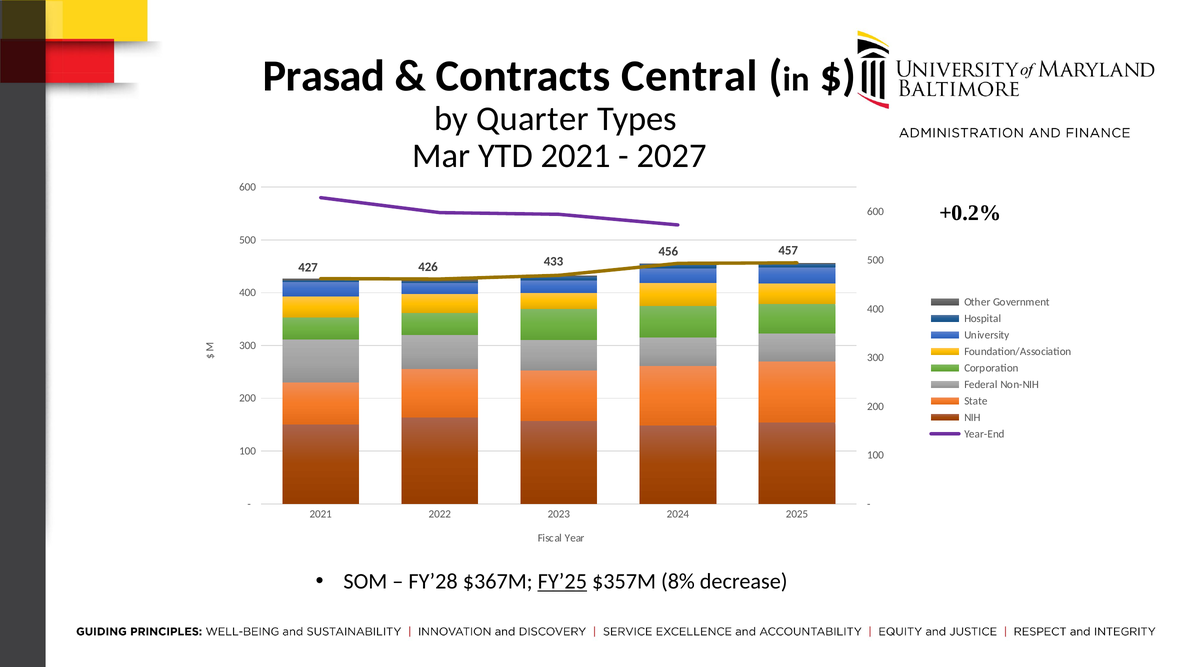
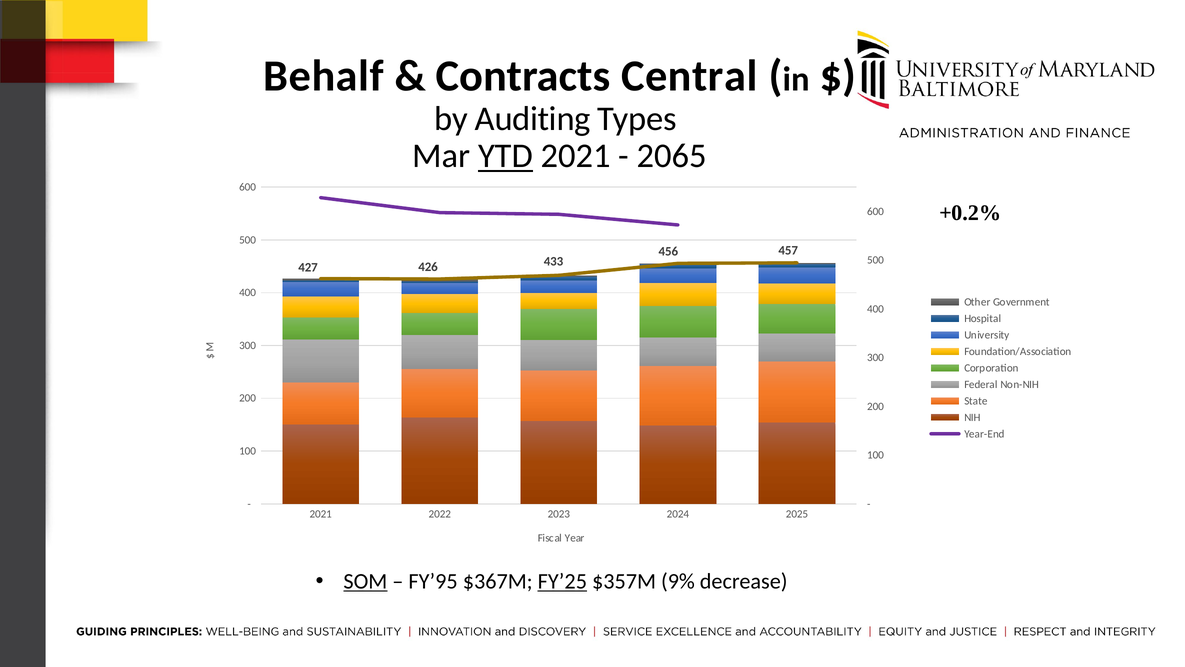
Prasad: Prasad -> Behalf
Quarter: Quarter -> Auditing
YTD underline: none -> present
2027: 2027 -> 2065
SOM underline: none -> present
FY’28: FY’28 -> FY’95
8%: 8% -> 9%
